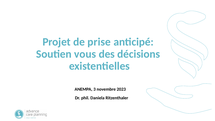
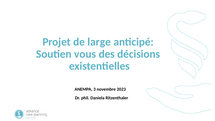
prise: prise -> large
